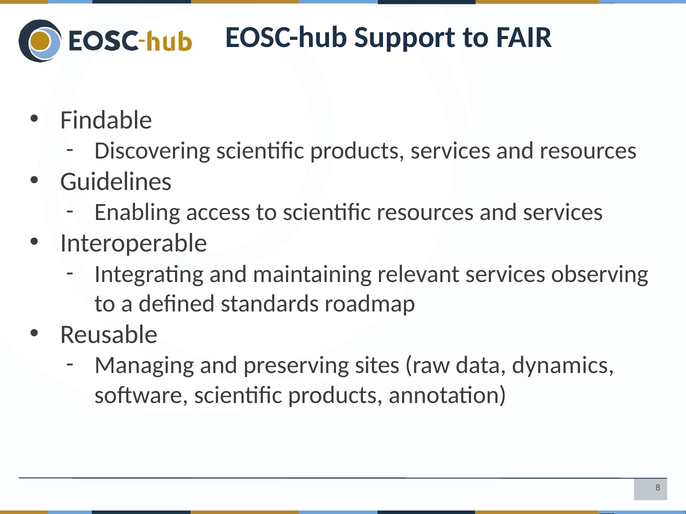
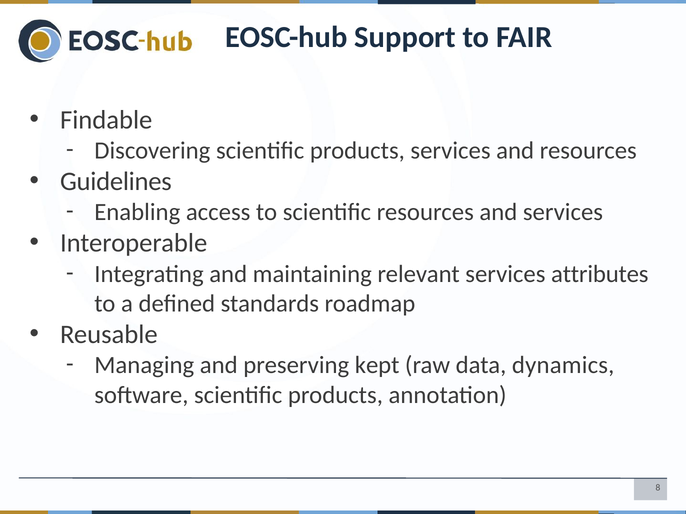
observing: observing -> attributes
sites: sites -> kept
